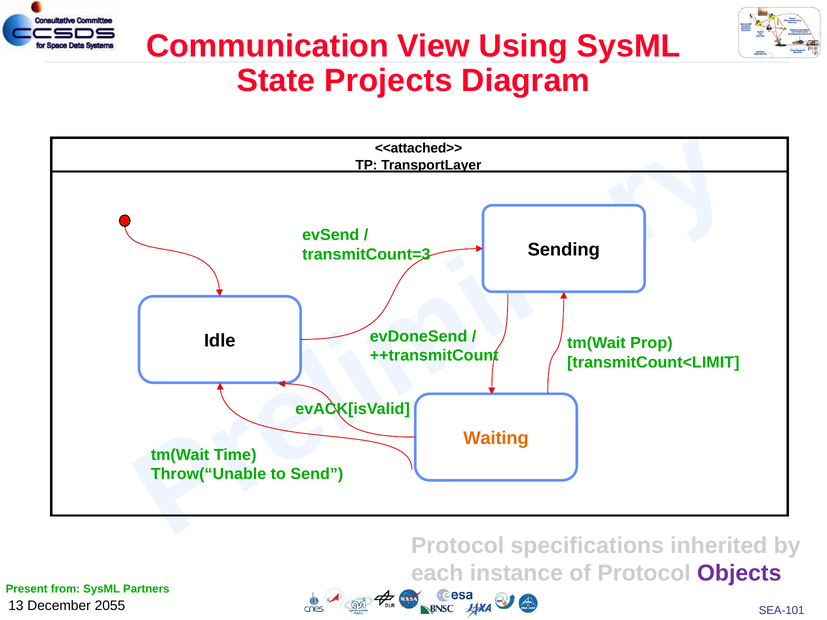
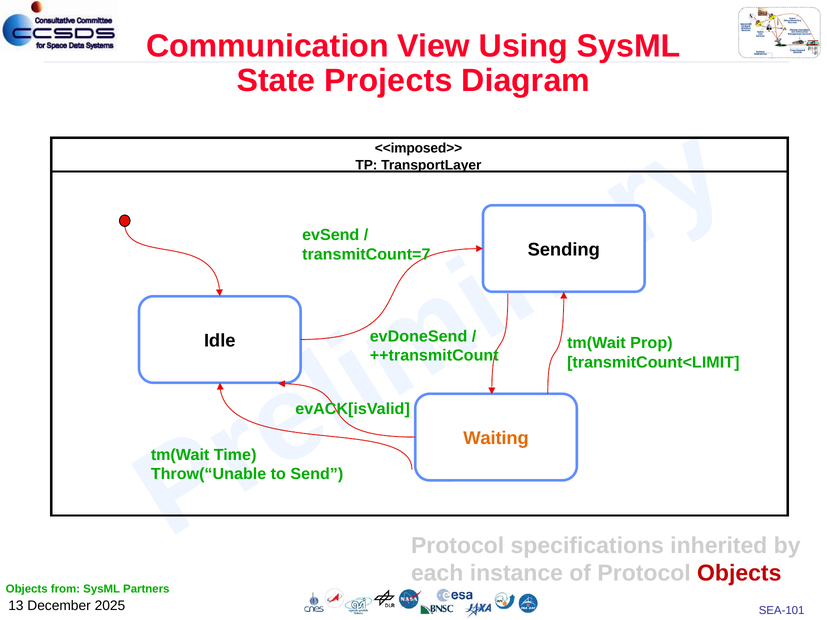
<<attached>>: <<attached>> -> <<imposed>>
transmitCount=3: transmitCount=3 -> transmitCount=7
Objects at (739, 573) colour: purple -> red
Present at (27, 589): Present -> Objects
2055: 2055 -> 2025
